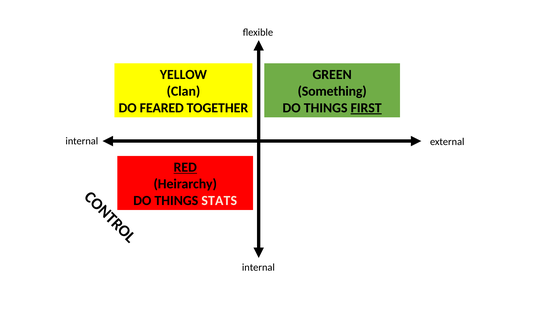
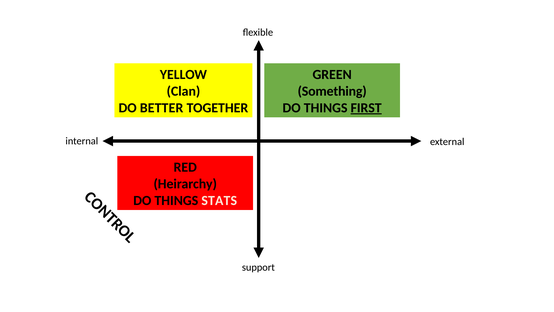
FEARED: FEARED -> BETTER
RED underline: present -> none
internal at (258, 267): internal -> support
